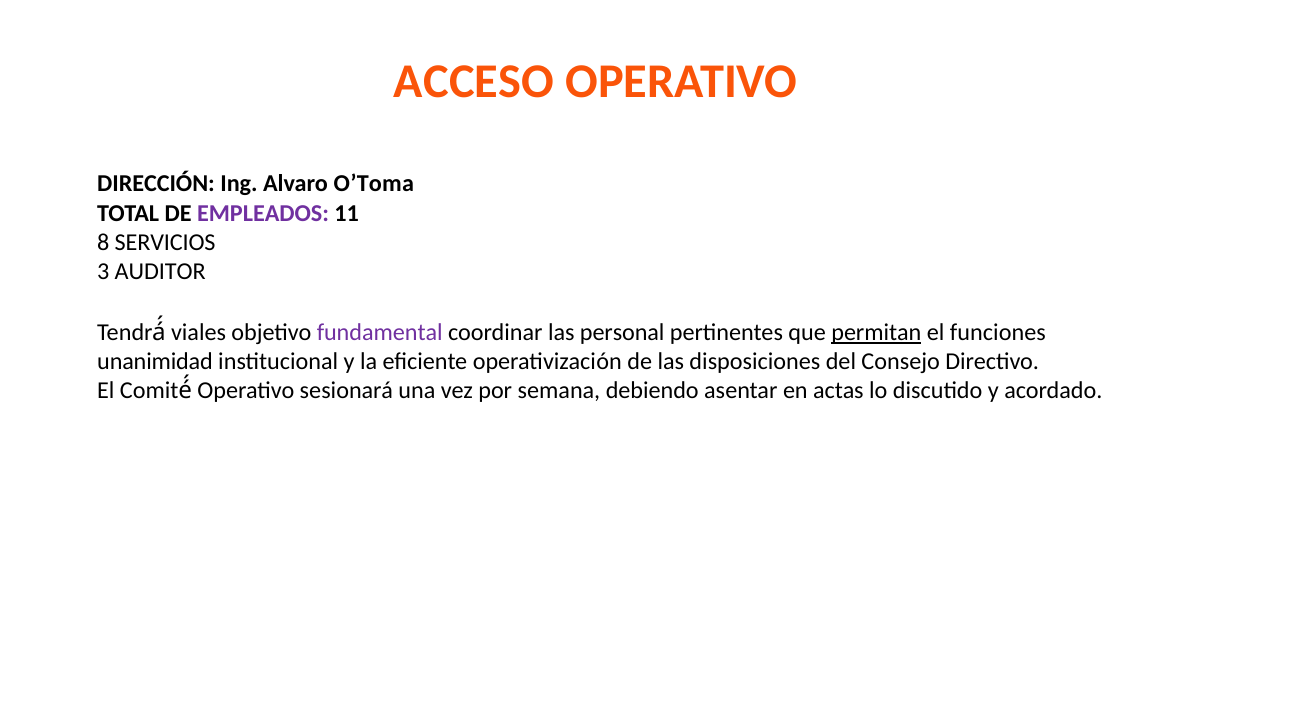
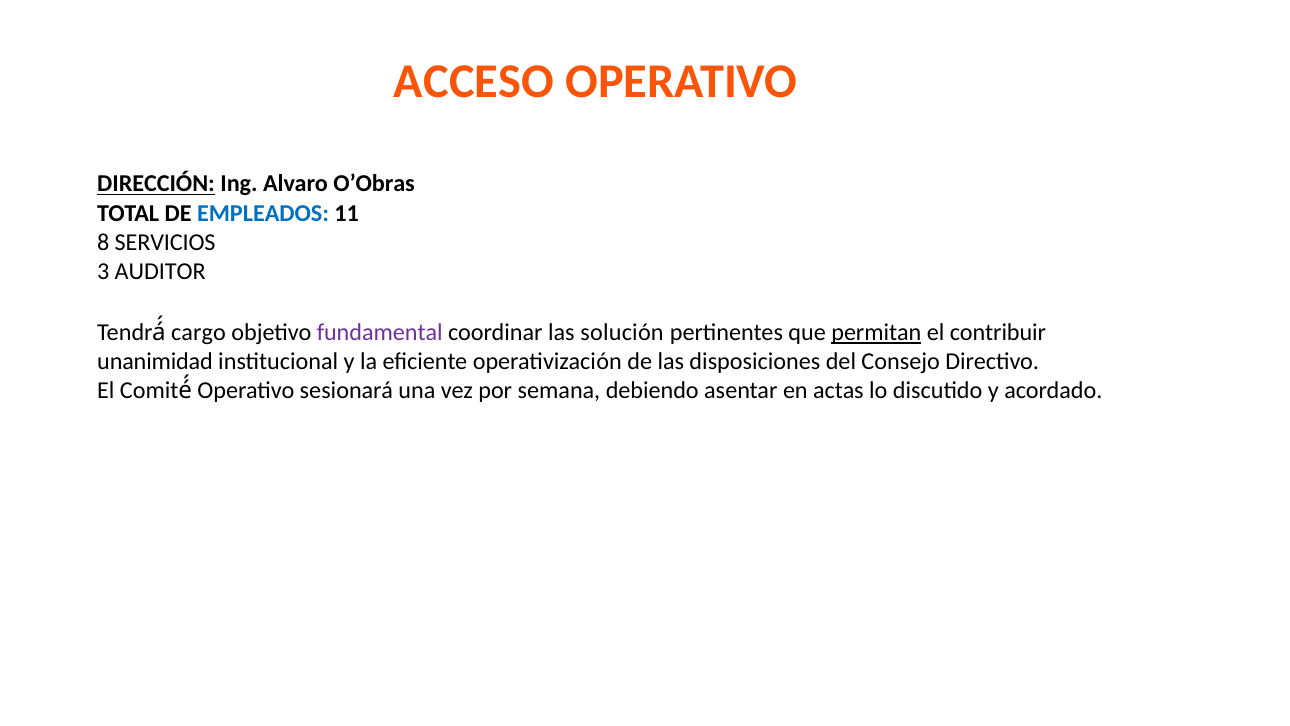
DIRECCIÓN underline: none -> present
O’Toma: O’Toma -> O’Obras
EMPLEADOS colour: purple -> blue
viales: viales -> cargo
personal: personal -> solución
funciones: funciones -> contribuir
